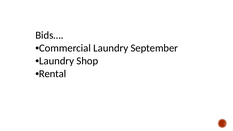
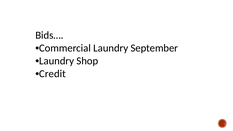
Rental: Rental -> Credit
